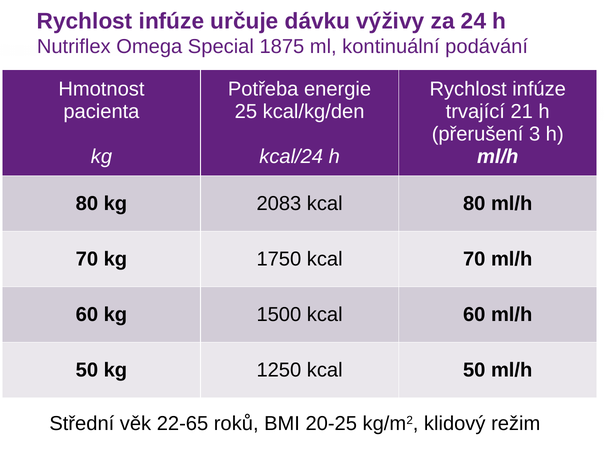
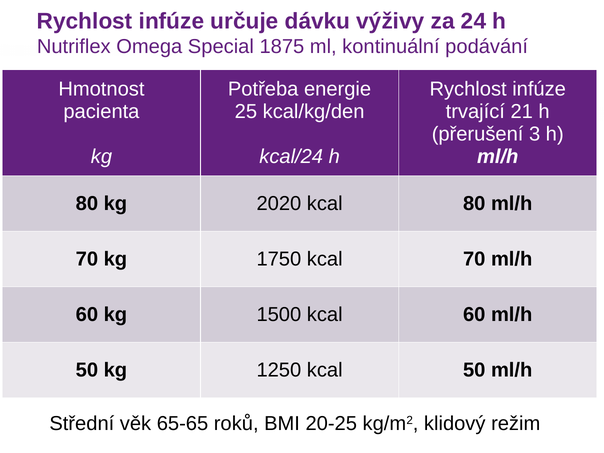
2083: 2083 -> 2020
22-65: 22-65 -> 65-65
